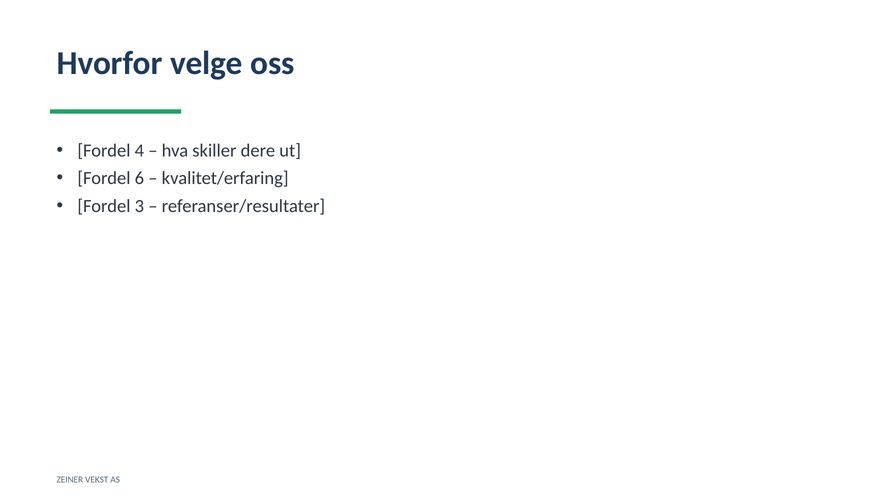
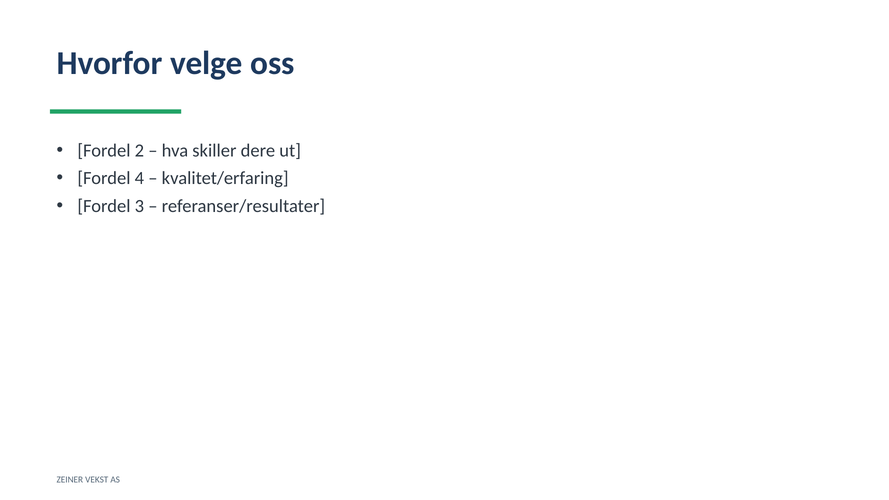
4: 4 -> 2
6: 6 -> 4
